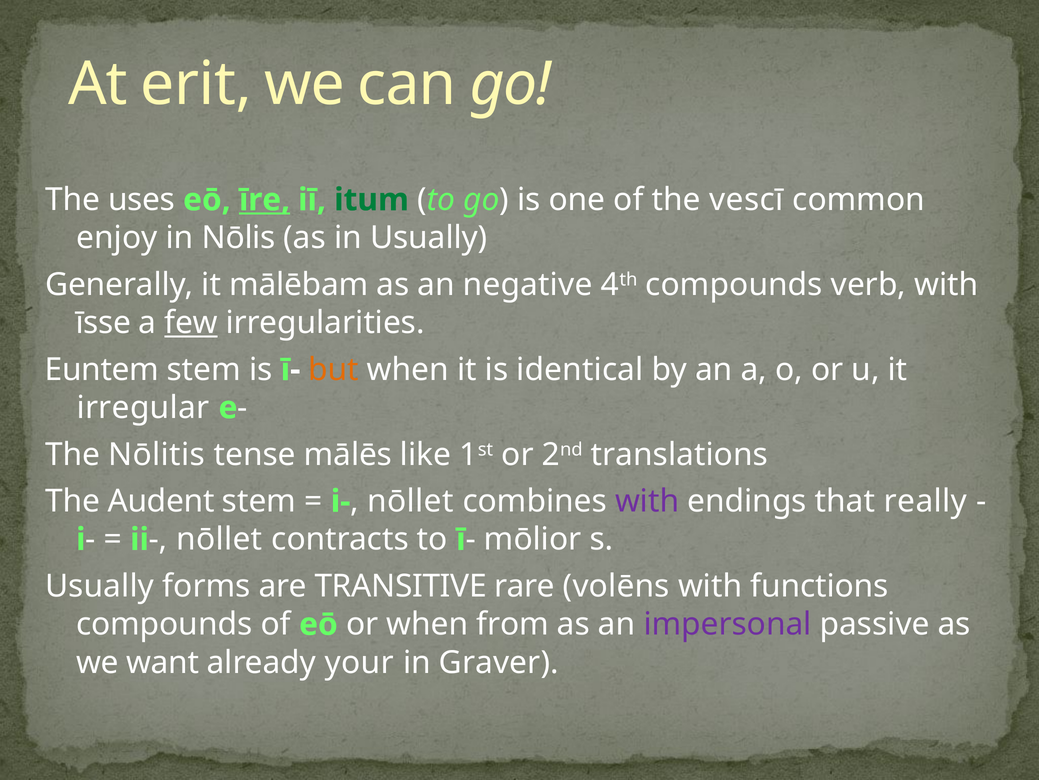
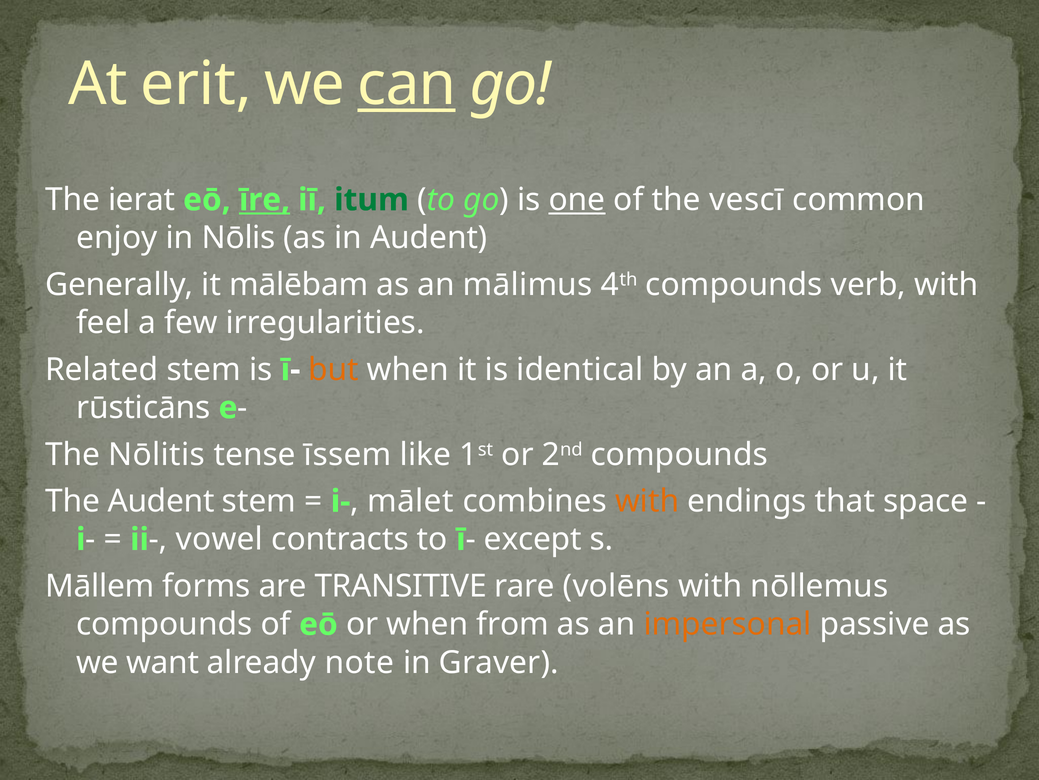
can underline: none -> present
uses: uses -> ierat
one underline: none -> present
in Usually: Usually -> Audent
negative: negative -> mālimus
īsse: īsse -> feel
few underline: present -> none
Euntem: Euntem -> Related
irregular: irregular -> rūsticāns
mālēs: mālēs -> īssem
2nd translations: translations -> compounds
nōllet at (410, 501): nōllet -> mālet
with at (647, 501) colour: purple -> orange
really: really -> space
nōllet at (219, 539): nōllet -> vowel
mōlior: mōlior -> except
Usually at (100, 586): Usually -> Māllem
functions: functions -> nōllemus
impersonal colour: purple -> orange
your: your -> note
